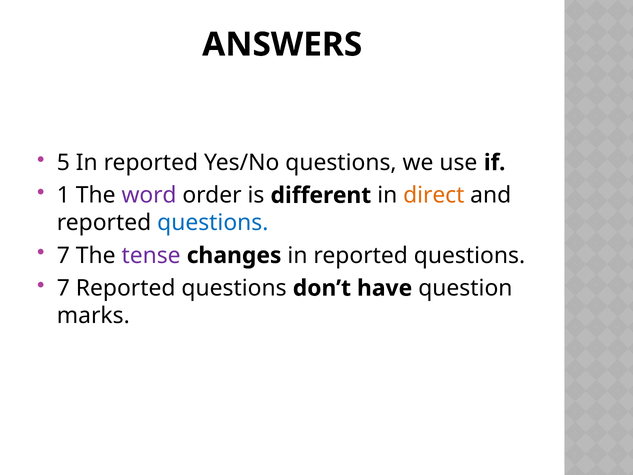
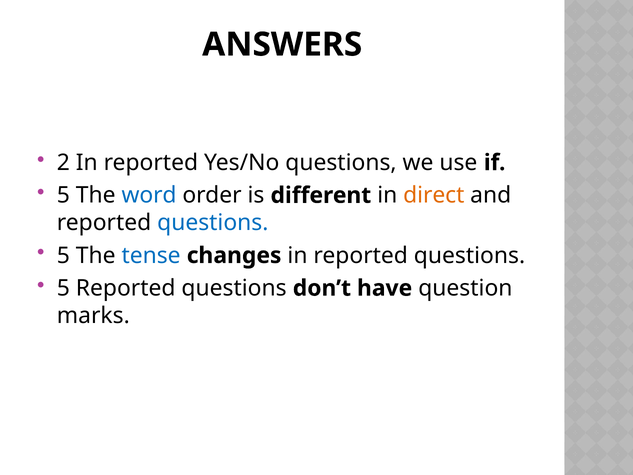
5: 5 -> 2
1 at (63, 195): 1 -> 5
word colour: purple -> blue
7 at (63, 255): 7 -> 5
tense colour: purple -> blue
7 at (63, 288): 7 -> 5
